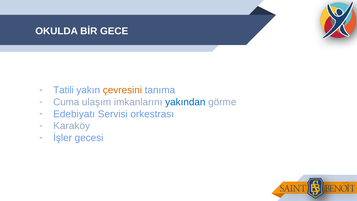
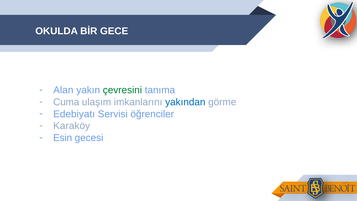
Tatili: Tatili -> Alan
çevresini colour: orange -> green
orkestrası: orkestrası -> öğrenciler
İşler: İşler -> Esin
